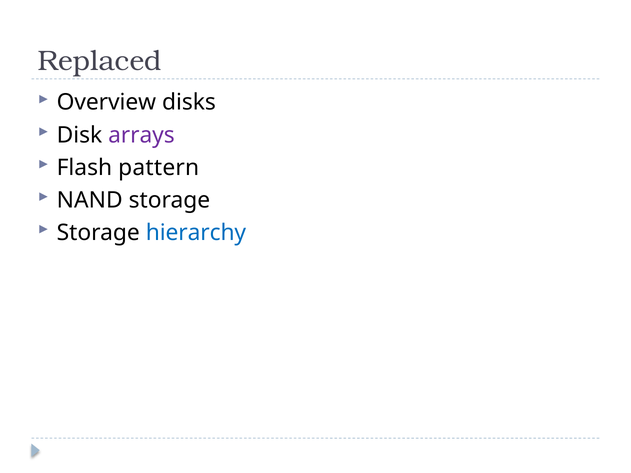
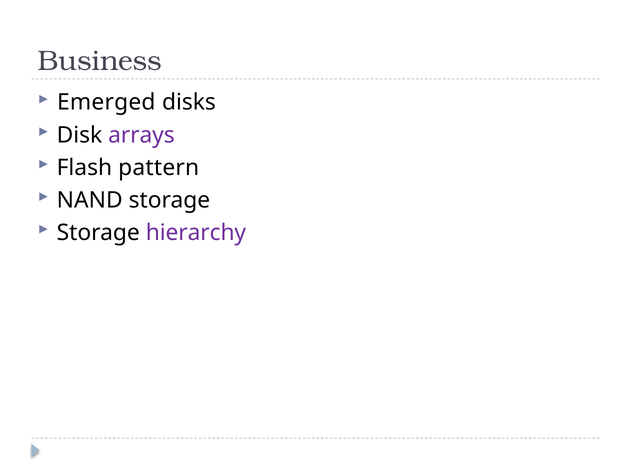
Replaced: Replaced -> Business
Overview: Overview -> Emerged
hierarchy colour: blue -> purple
